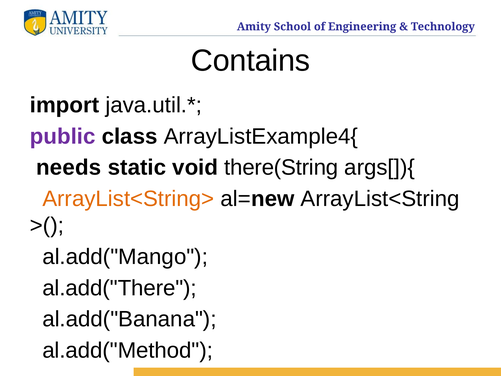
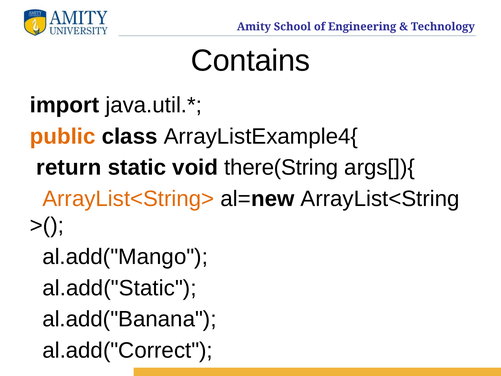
public colour: purple -> orange
needs: needs -> return
al.add("There: al.add("There -> al.add("Static
al.add("Method: al.add("Method -> al.add("Correct
